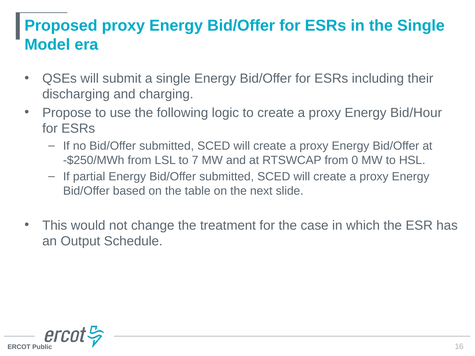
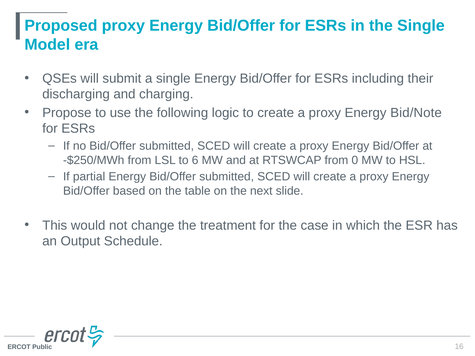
Bid/Hour: Bid/Hour -> Bid/Note
7: 7 -> 6
